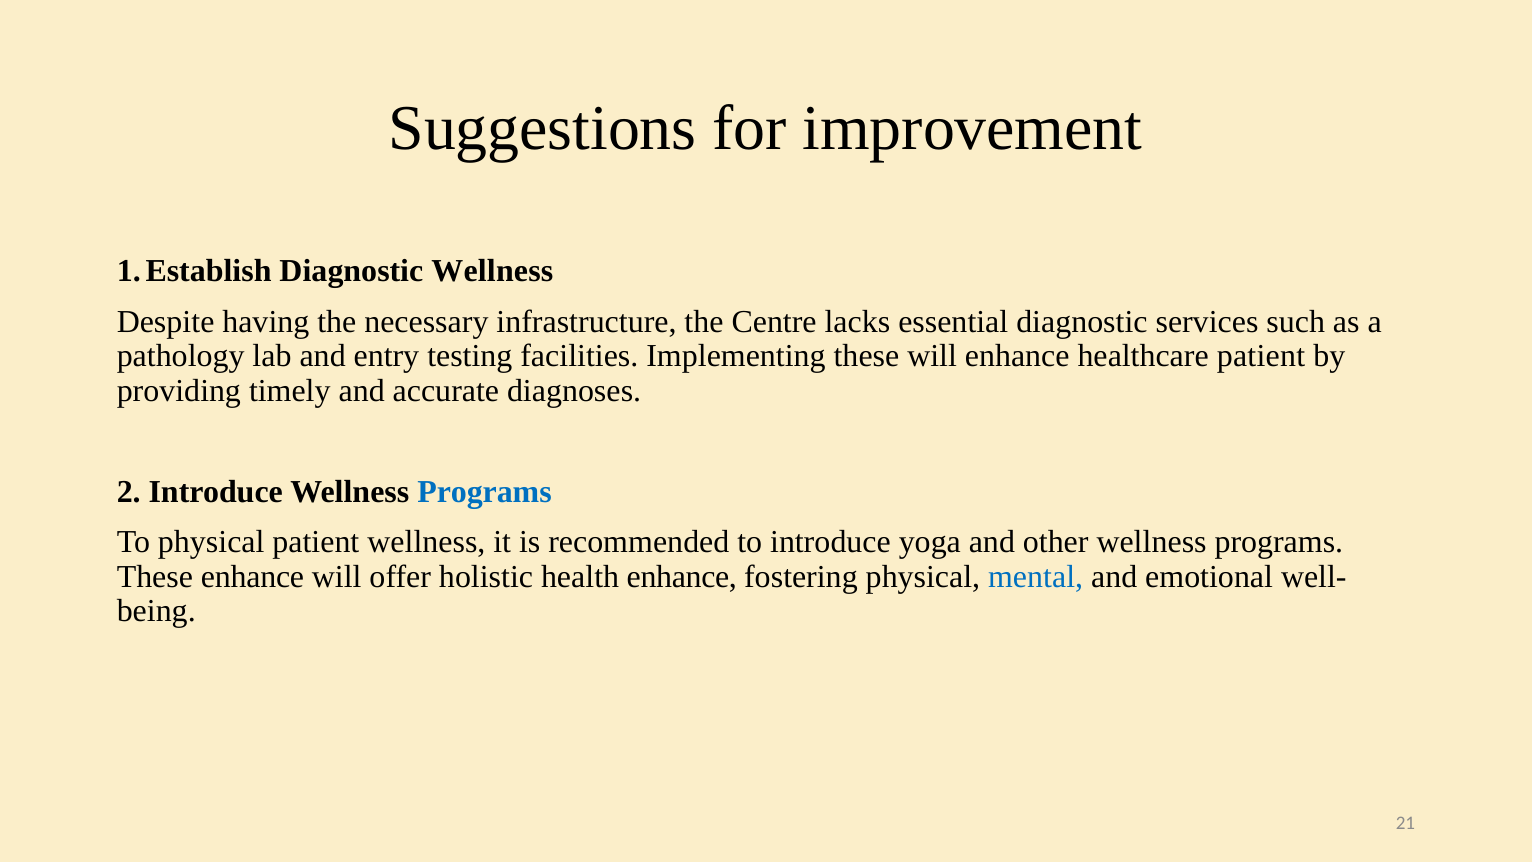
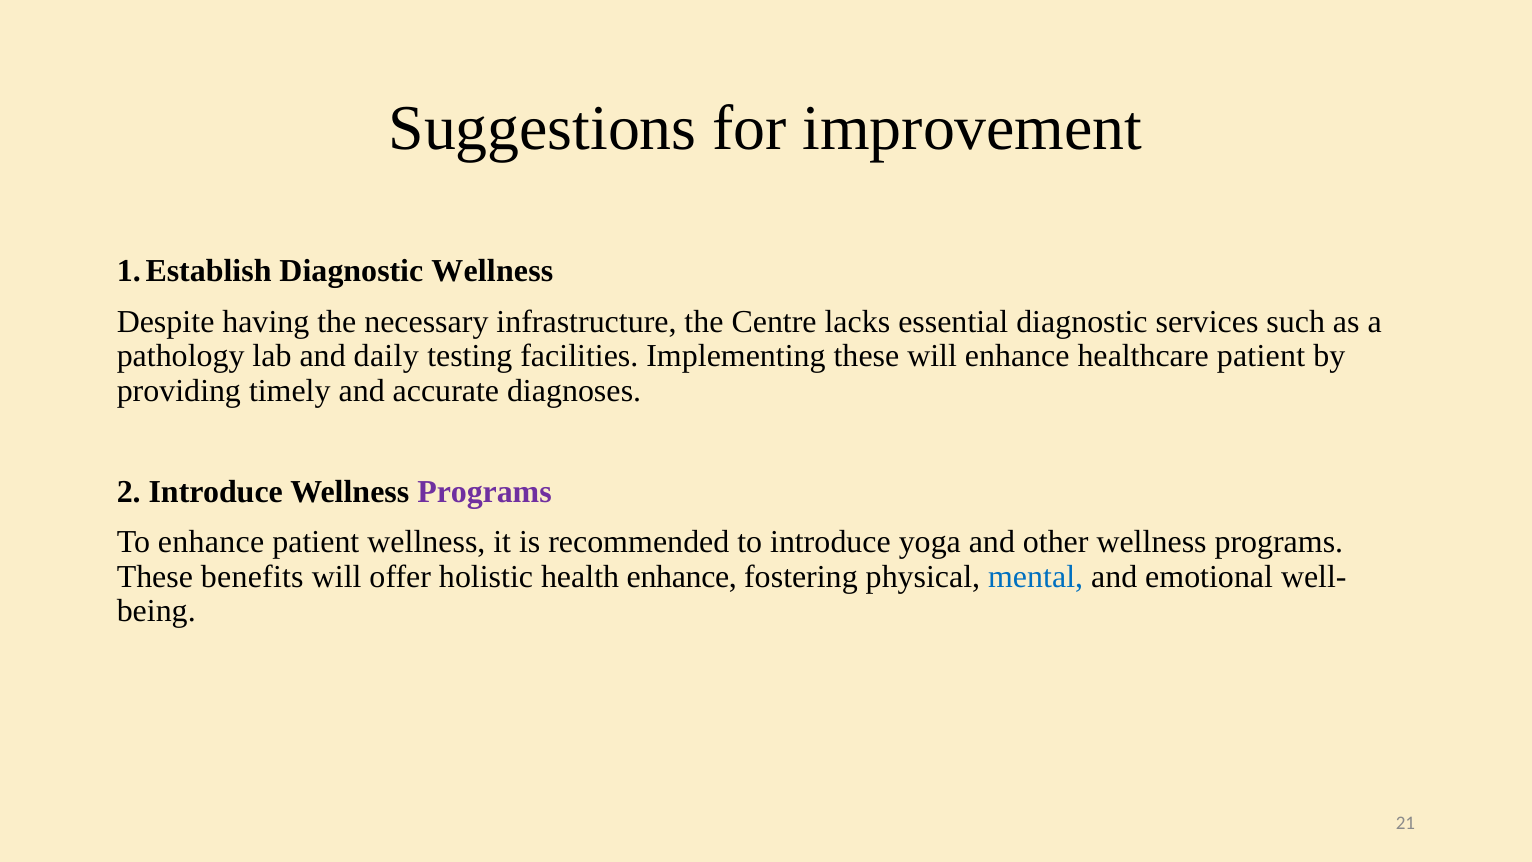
entry: entry -> daily
Programs at (485, 491) colour: blue -> purple
To physical: physical -> enhance
These enhance: enhance -> benefits
